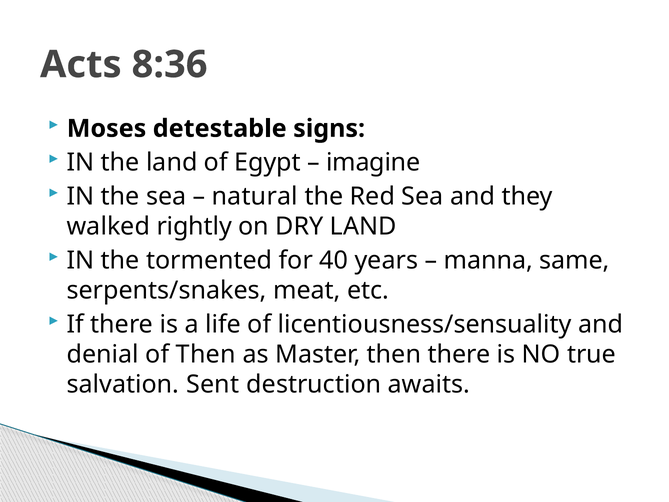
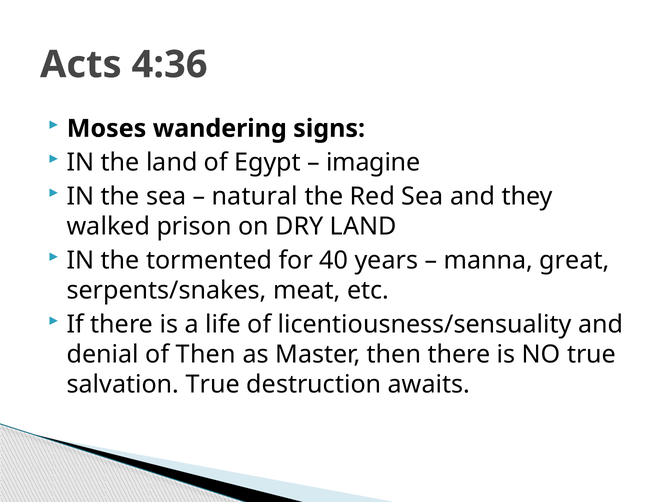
8:36: 8:36 -> 4:36
detestable: detestable -> wandering
rightly: rightly -> prison
same: same -> great
salvation Sent: Sent -> True
